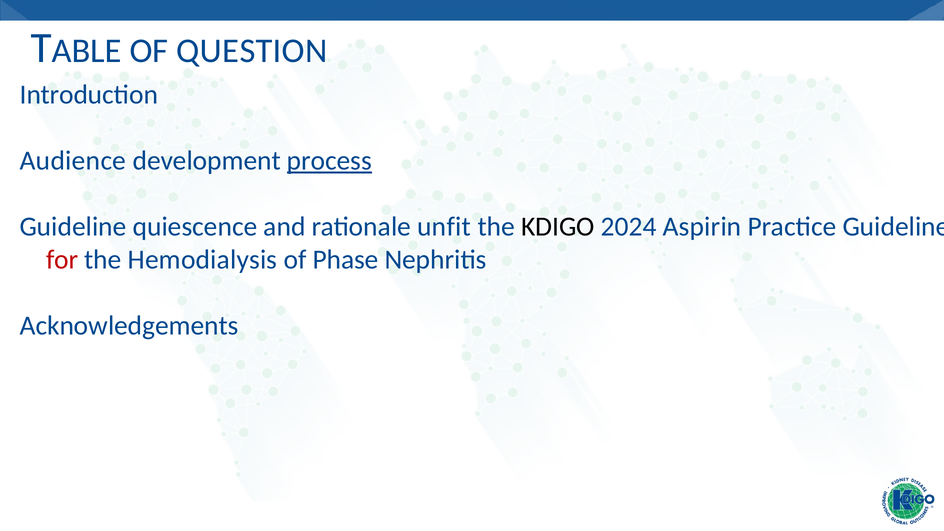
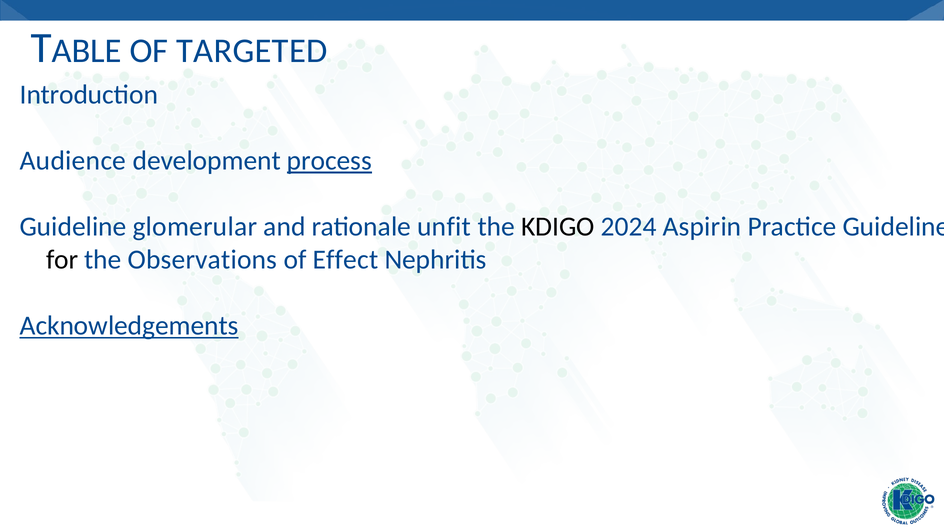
QUESTION: QUESTION -> TARGETED
quiescence: quiescence -> glomerular
for colour: red -> black
Hemodialysis: Hemodialysis -> Observations
Phase: Phase -> Effect
Acknowledgements underline: none -> present
